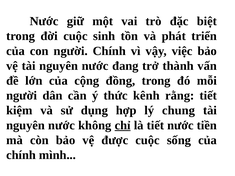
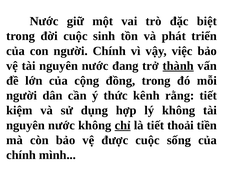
thành underline: none -> present
lý chung: chung -> không
tiết nước: nước -> thoải
